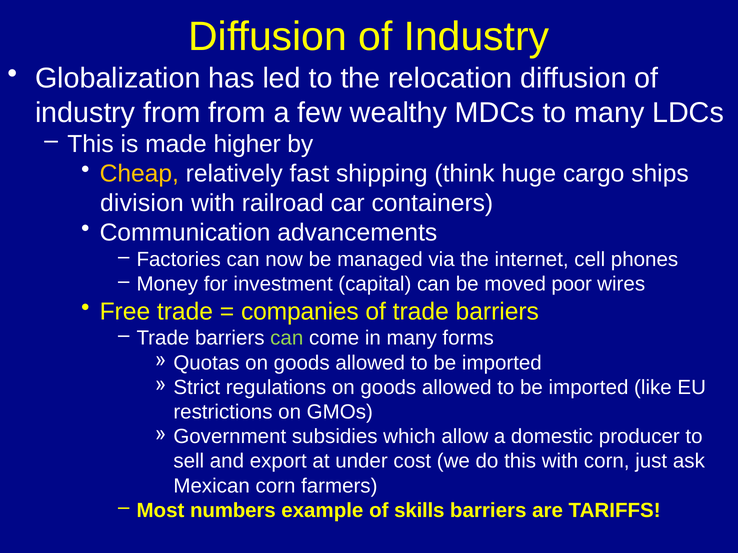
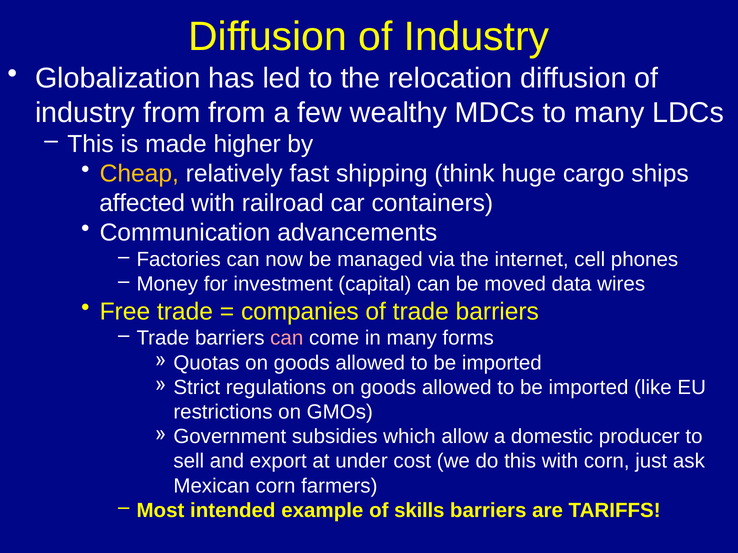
division: division -> affected
poor: poor -> data
can at (287, 339) colour: light green -> pink
numbers: numbers -> intended
